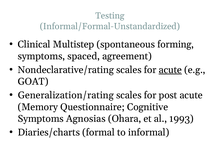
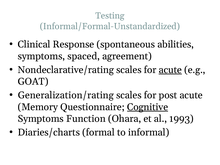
Multistep: Multistep -> Response
forming: forming -> abilities
Cognitive underline: none -> present
Agnosias: Agnosias -> Function
